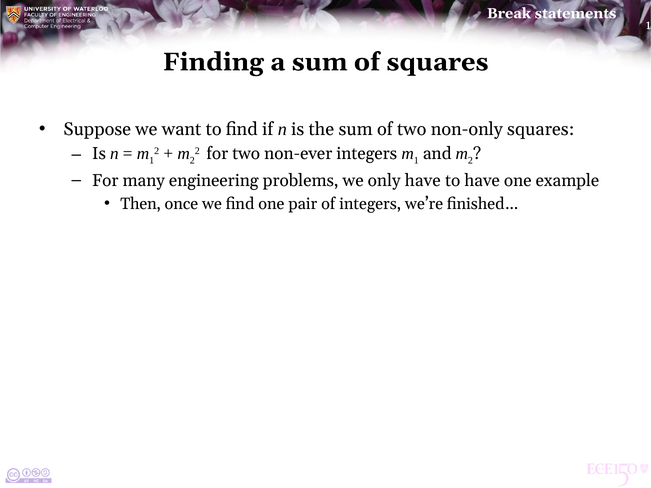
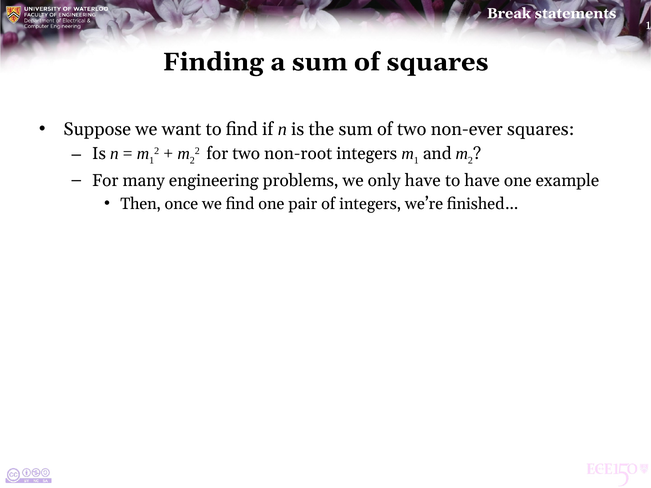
non-only: non-only -> non-ever
non-ever: non-ever -> non-root
